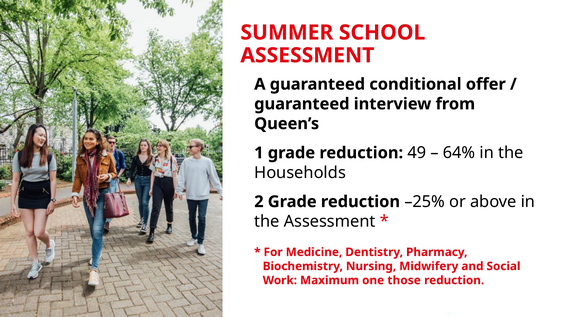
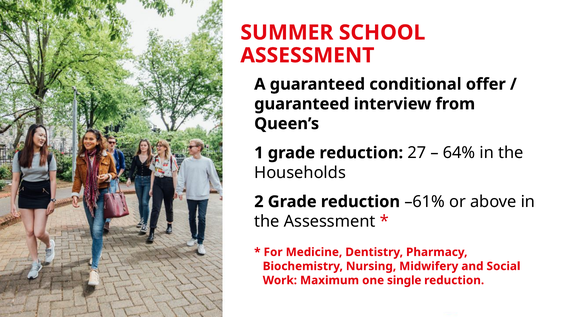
49: 49 -> 27
–25%: –25% -> –61%
those: those -> single
